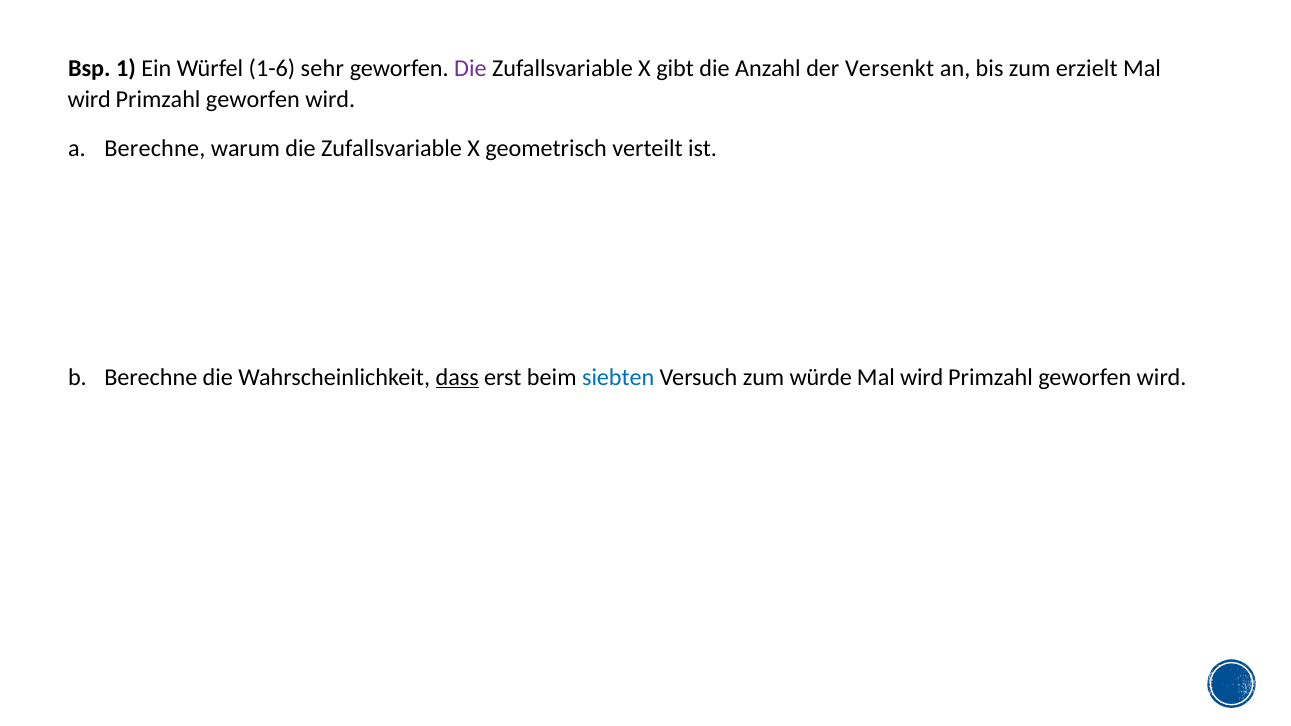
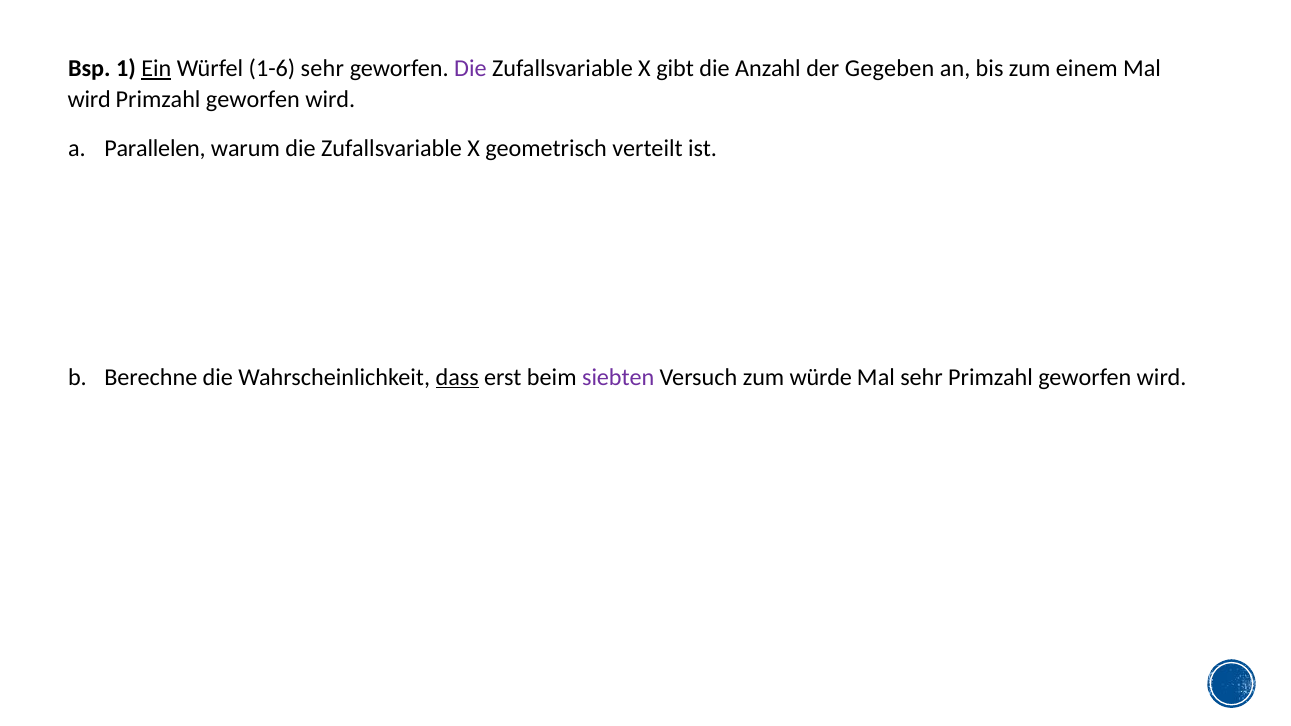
Ein underline: none -> present
Versenkt: Versenkt -> Gegeben
erzielt: erzielt -> einem
Berechne at (155, 148): Berechne -> Parallelen
siebten colour: blue -> purple
wird at (922, 377): wird -> sehr
